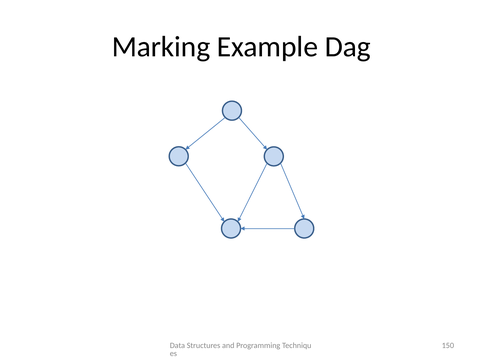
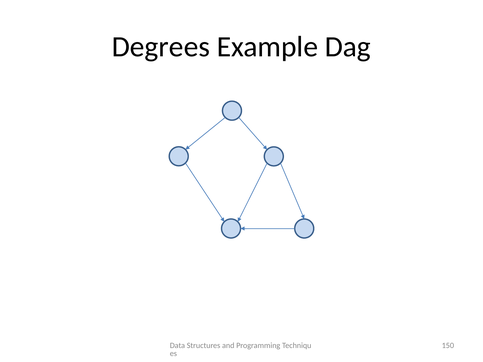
Marking: Marking -> Degrees
